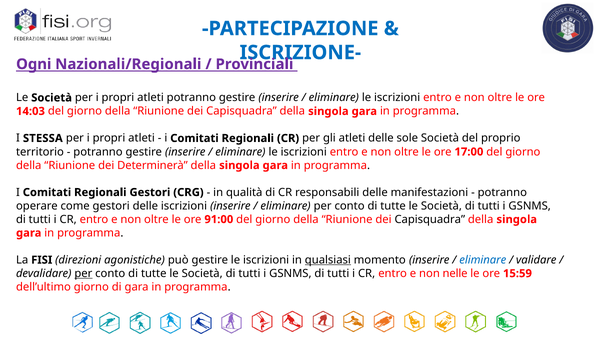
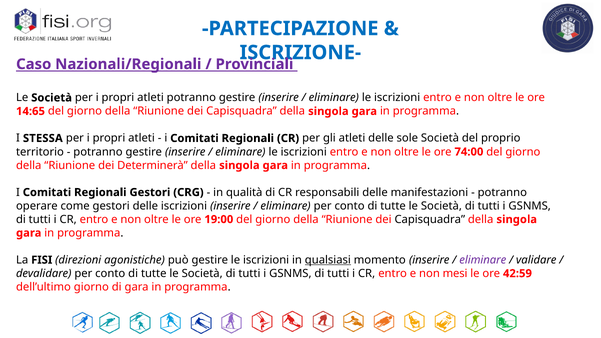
Ogni: Ogni -> Caso
14:03: 14:03 -> 14:65
17:00: 17:00 -> 74:00
91:00: 91:00 -> 19:00
eliminare at (483, 260) colour: blue -> purple
per at (83, 274) underline: present -> none
nelle: nelle -> mesi
15:59: 15:59 -> 42:59
